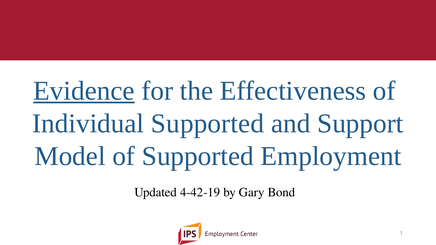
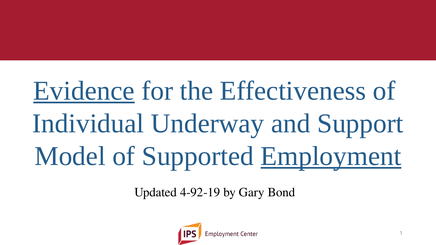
Individual Supported: Supported -> Underway
Employment underline: none -> present
4-42-19: 4-42-19 -> 4-92-19
